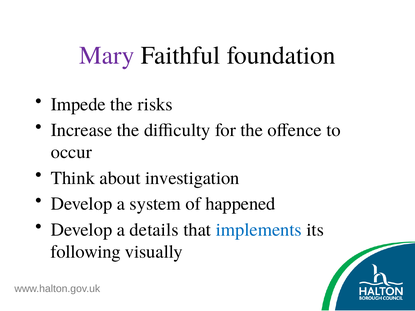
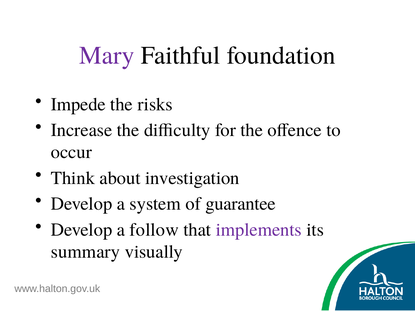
happened: happened -> guarantee
details: details -> follow
implements colour: blue -> purple
following: following -> summary
